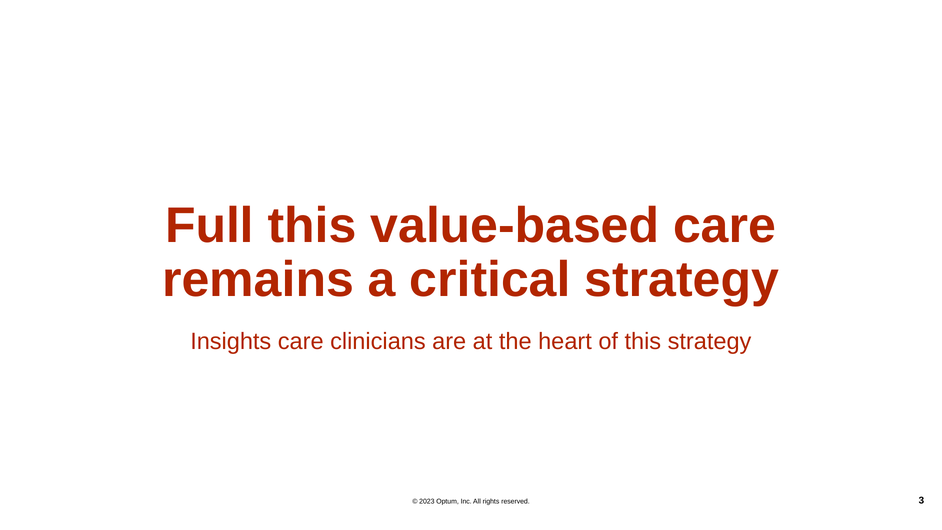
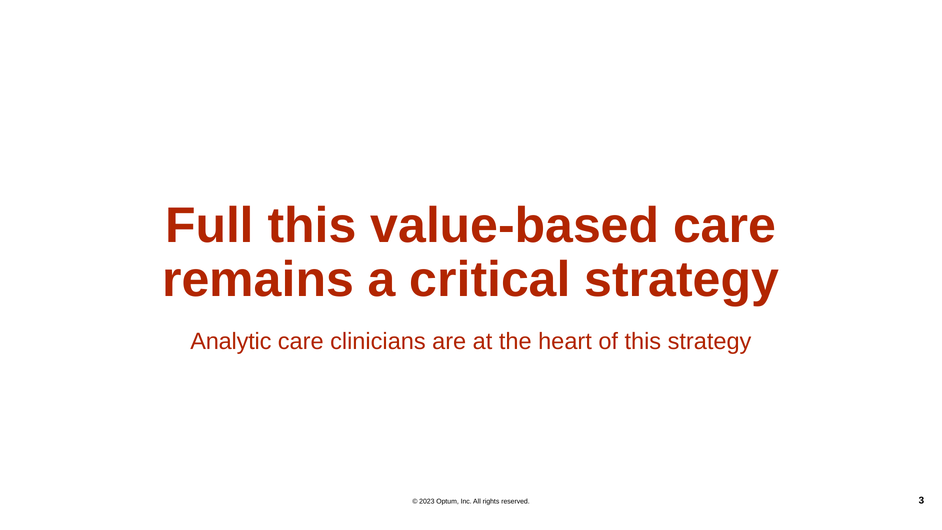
Insights: Insights -> Analytic
